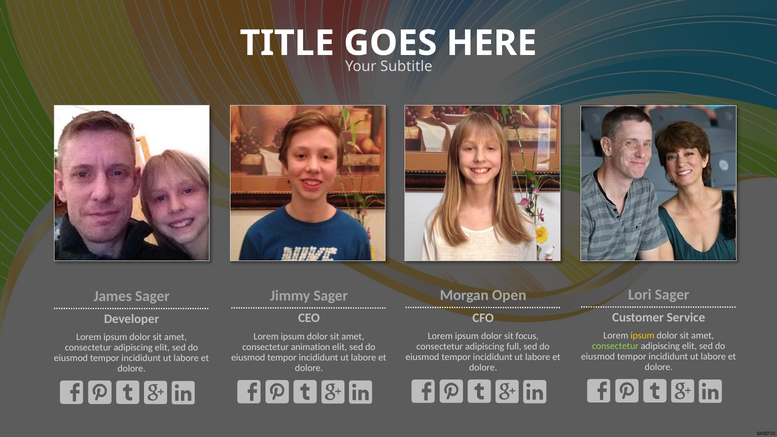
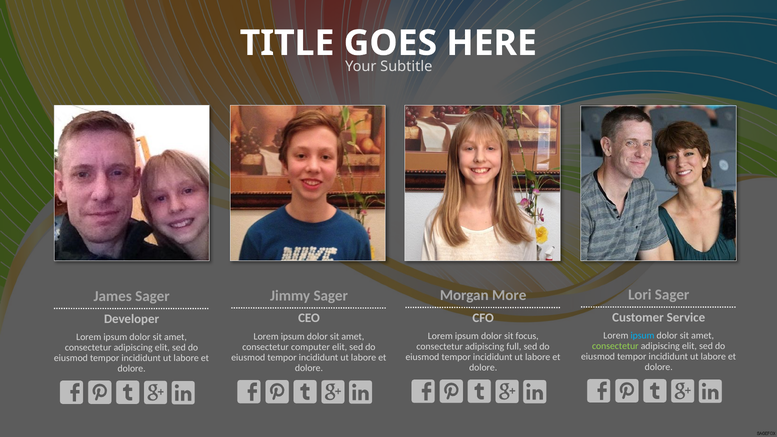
Open: Open -> More
ipsum at (642, 336) colour: yellow -> light blue
animation: animation -> computer
